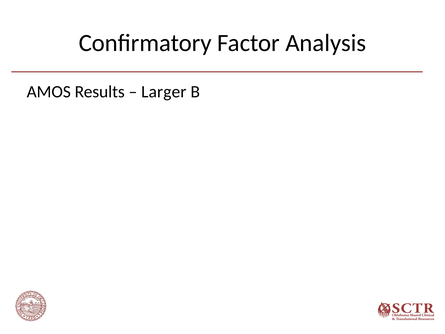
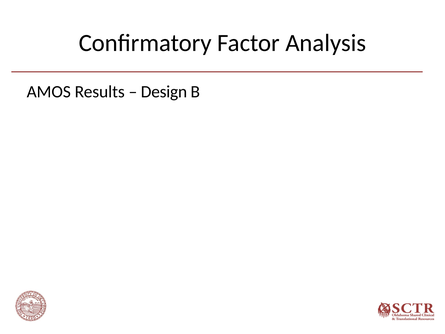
Larger: Larger -> Design
